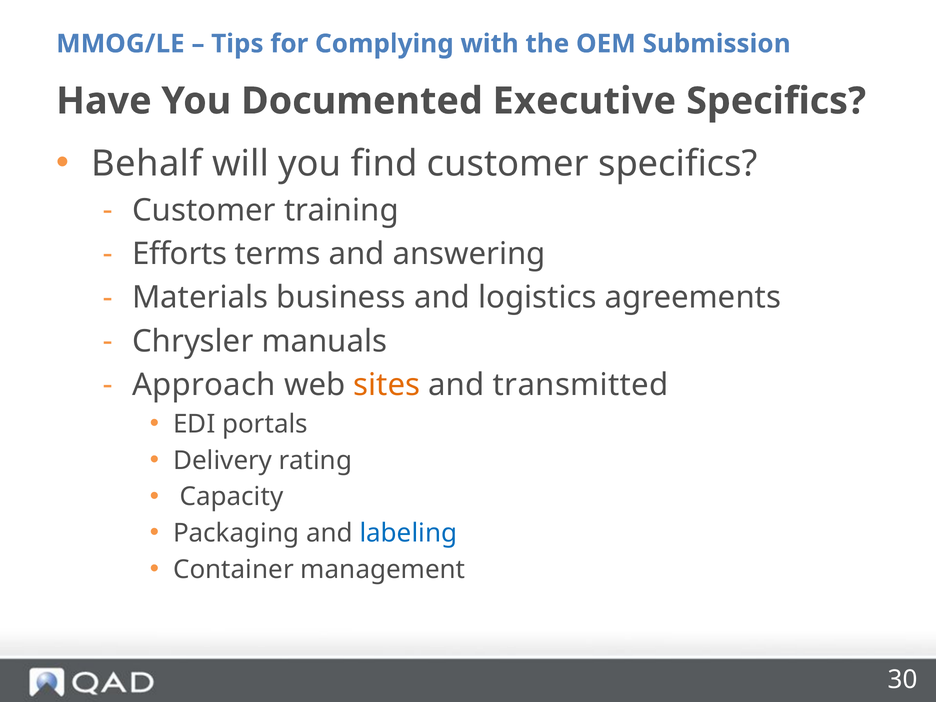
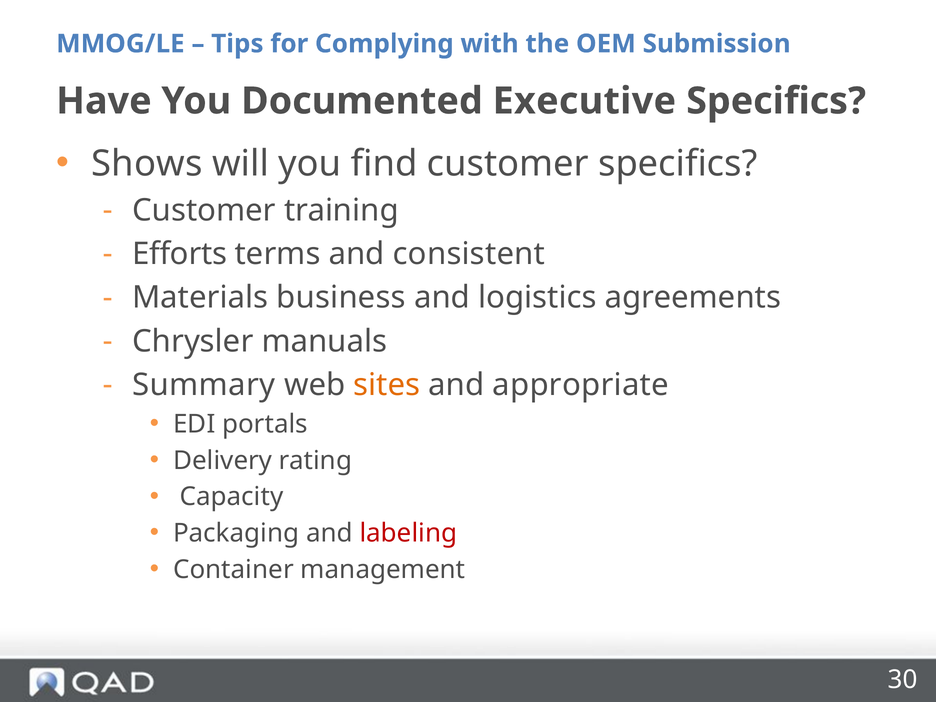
Behalf: Behalf -> Shows
answering: answering -> consistent
Approach: Approach -> Summary
transmitted: transmitted -> appropriate
labeling colour: blue -> red
